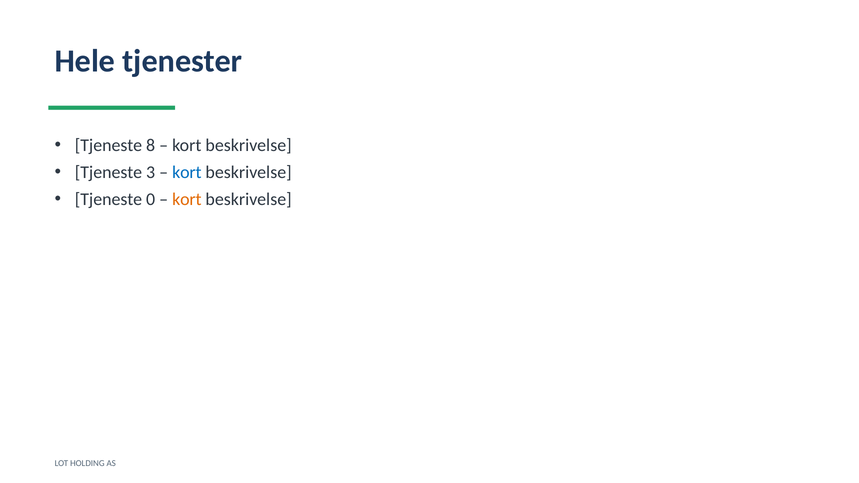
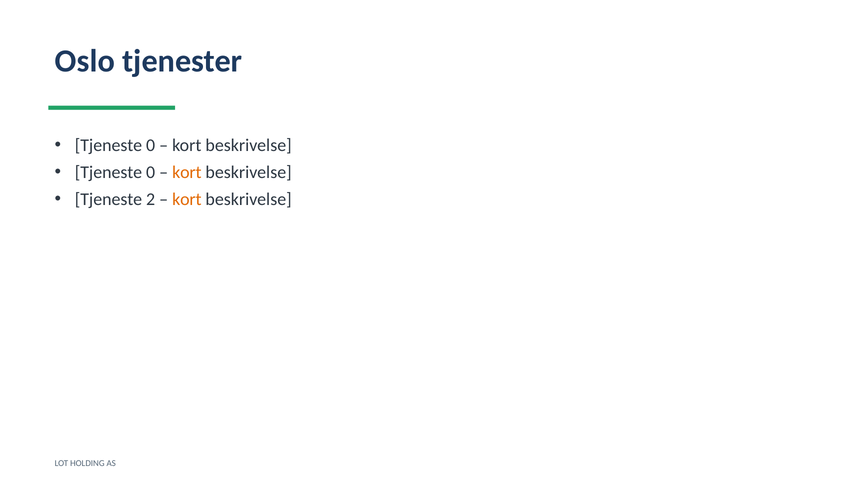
Hele: Hele -> Oslo
8 at (151, 145): 8 -> 0
3 at (151, 172): 3 -> 0
kort at (187, 172) colour: blue -> orange
0: 0 -> 2
